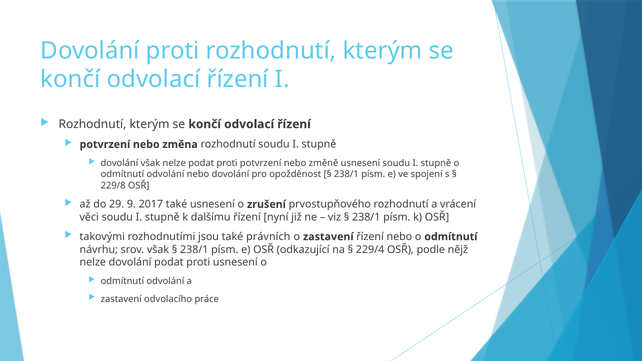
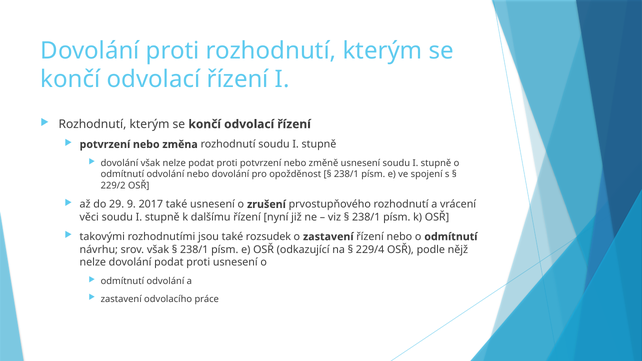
229/8: 229/8 -> 229/2
právních: právních -> rozsudek
